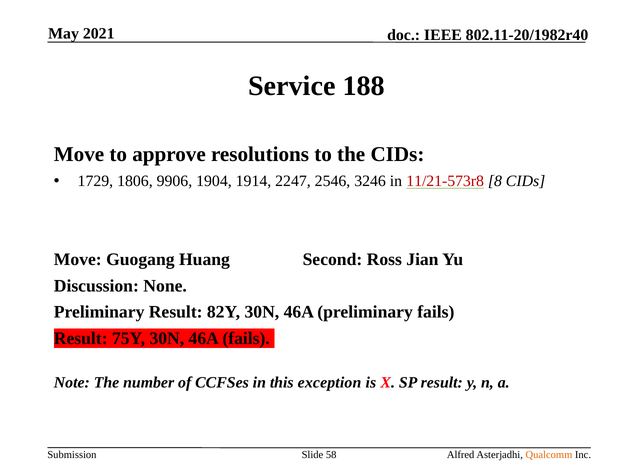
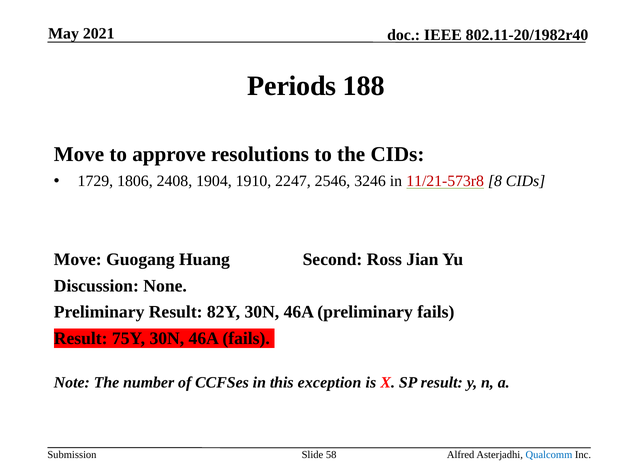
Service: Service -> Periods
9906: 9906 -> 2408
1914: 1914 -> 1910
Qualcomm colour: orange -> blue
